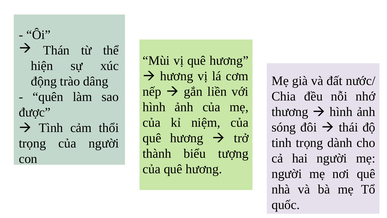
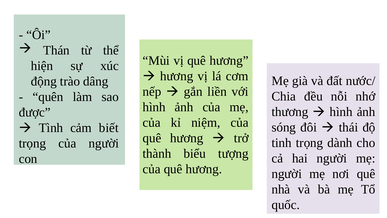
thổi: thổi -> biết
